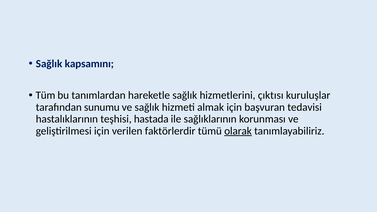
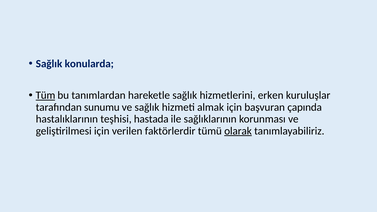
kapsamını: kapsamını -> konularda
Tüm underline: none -> present
çıktısı: çıktısı -> erken
tedavisi: tedavisi -> çapında
